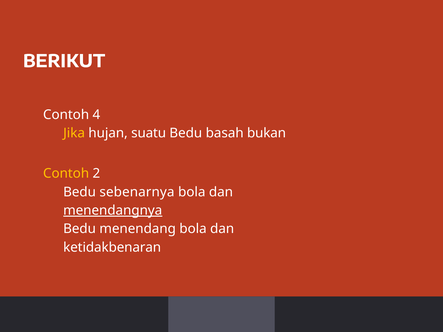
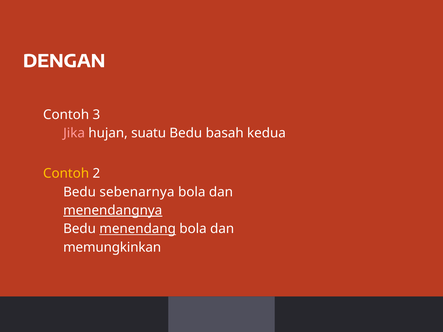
BERIKUT: BERIKUT -> DENGAN
4: 4 -> 3
Jika colour: yellow -> pink
bukan: bukan -> kedua
menendang underline: none -> present
ketidakbenaran: ketidakbenaran -> memungkinkan
